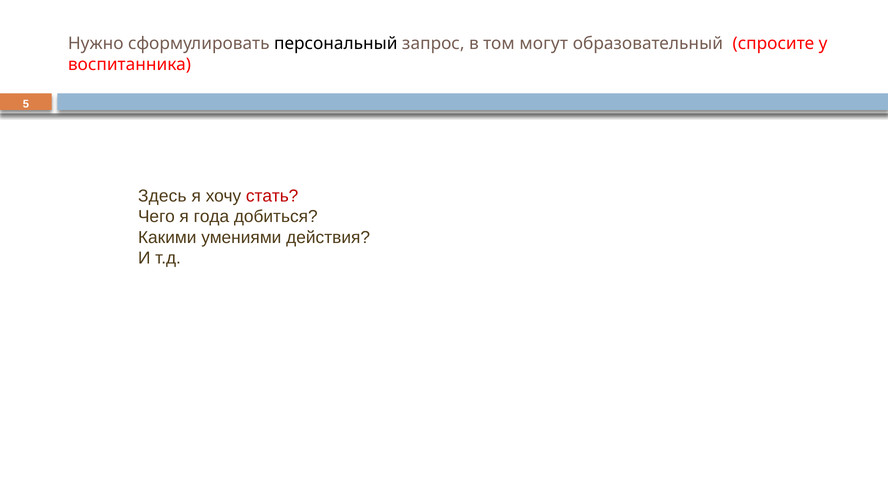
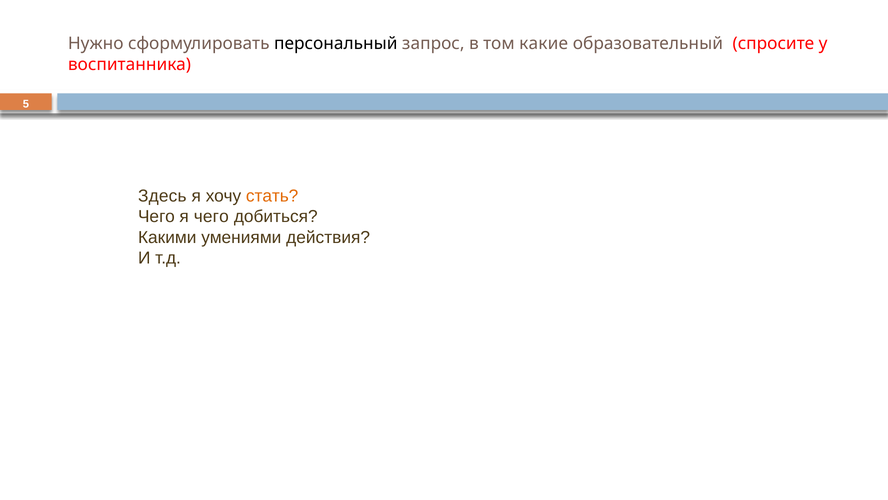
могут: могут -> какие
стать colour: red -> orange
я года: года -> чего
